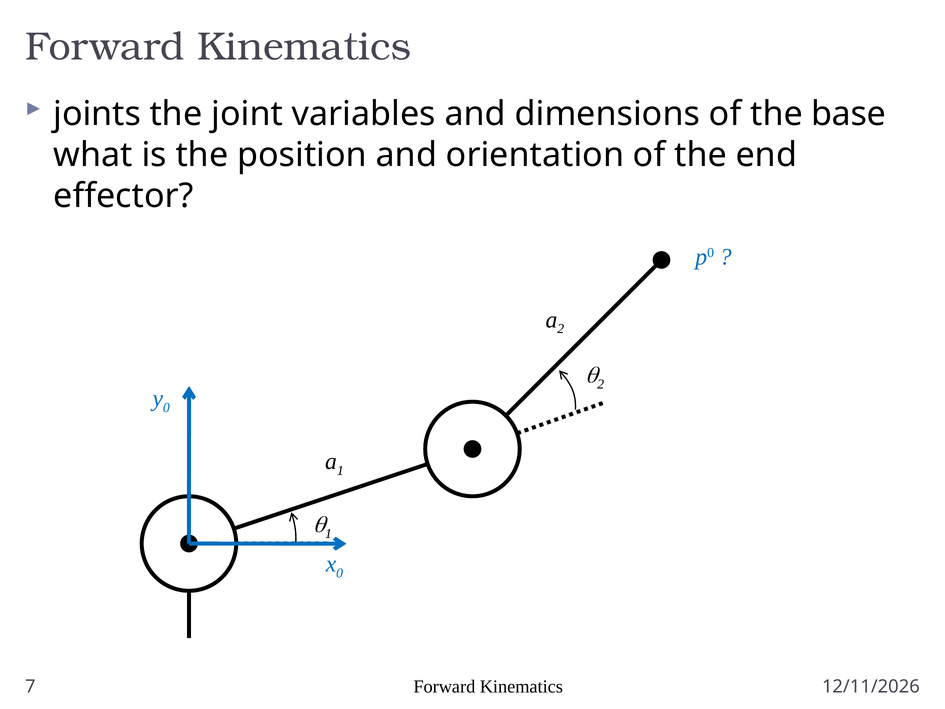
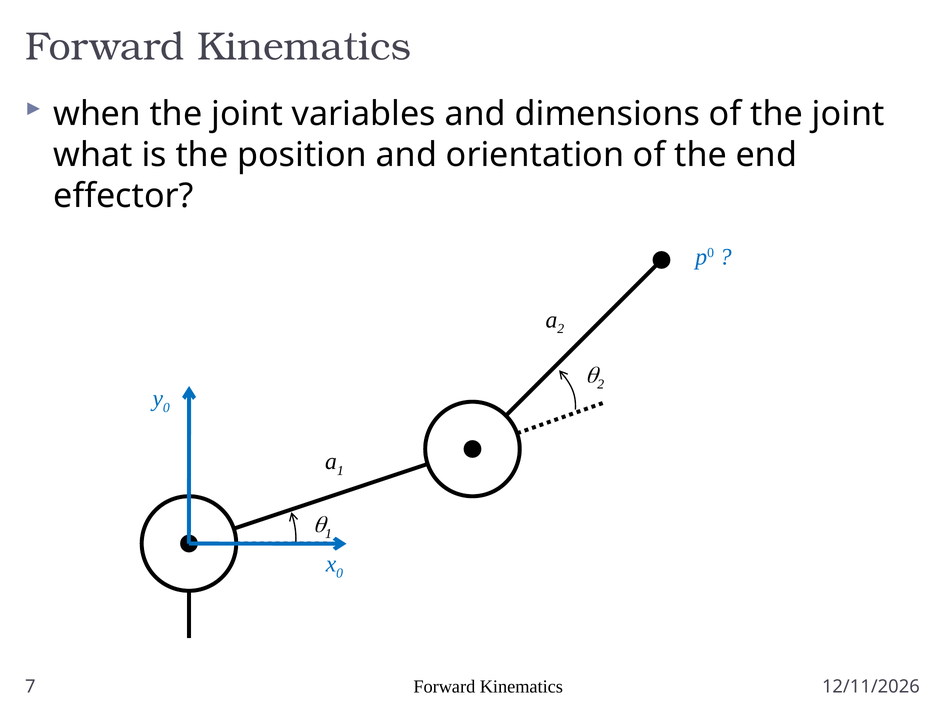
joints: joints -> when
of the base: base -> joint
